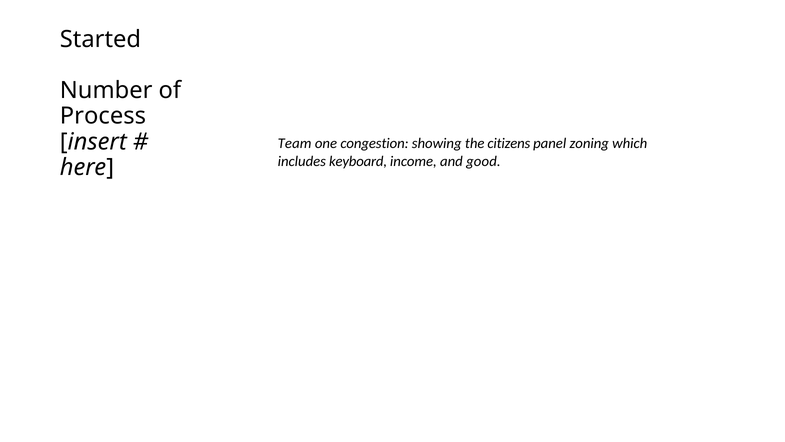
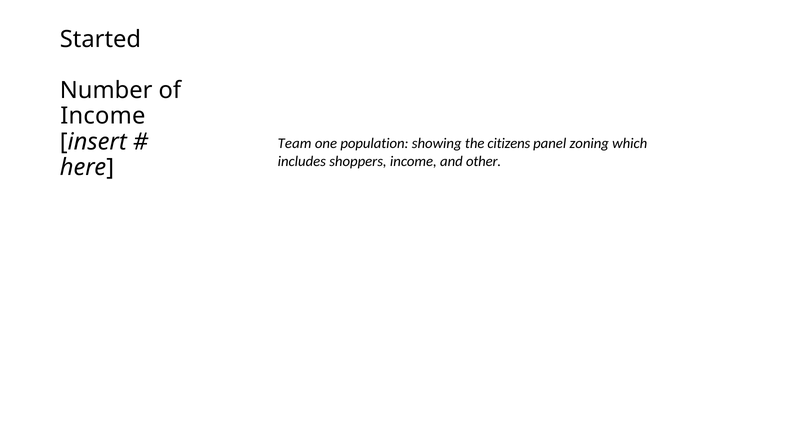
Process at (103, 116): Process -> Income
congestion: congestion -> population
keyboard: keyboard -> shoppers
good: good -> other
